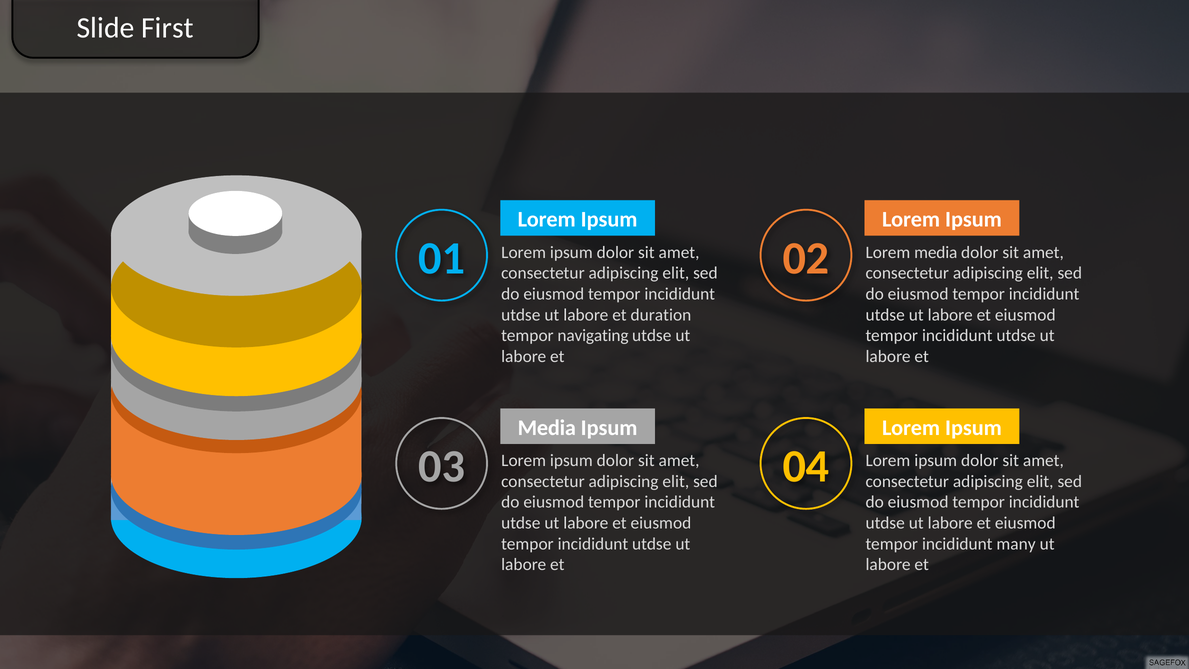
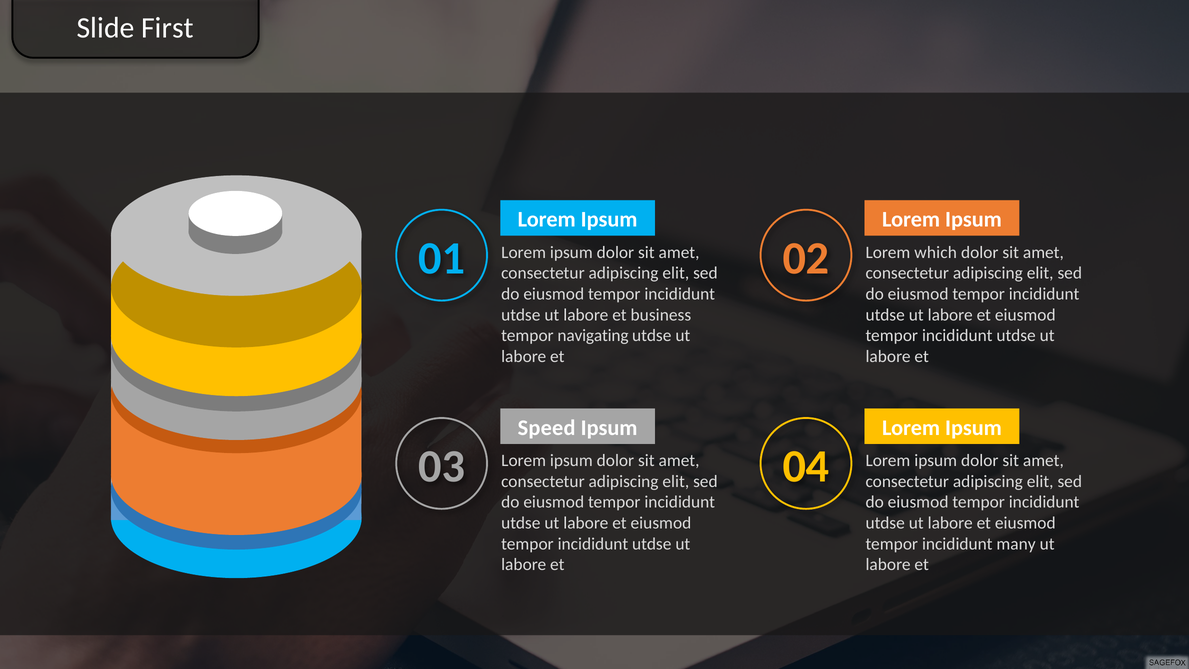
Lorem media: media -> which
duration: duration -> business
Media at (547, 428): Media -> Speed
